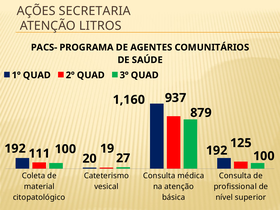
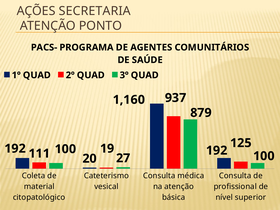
LITROS: LITROS -> PONTO
